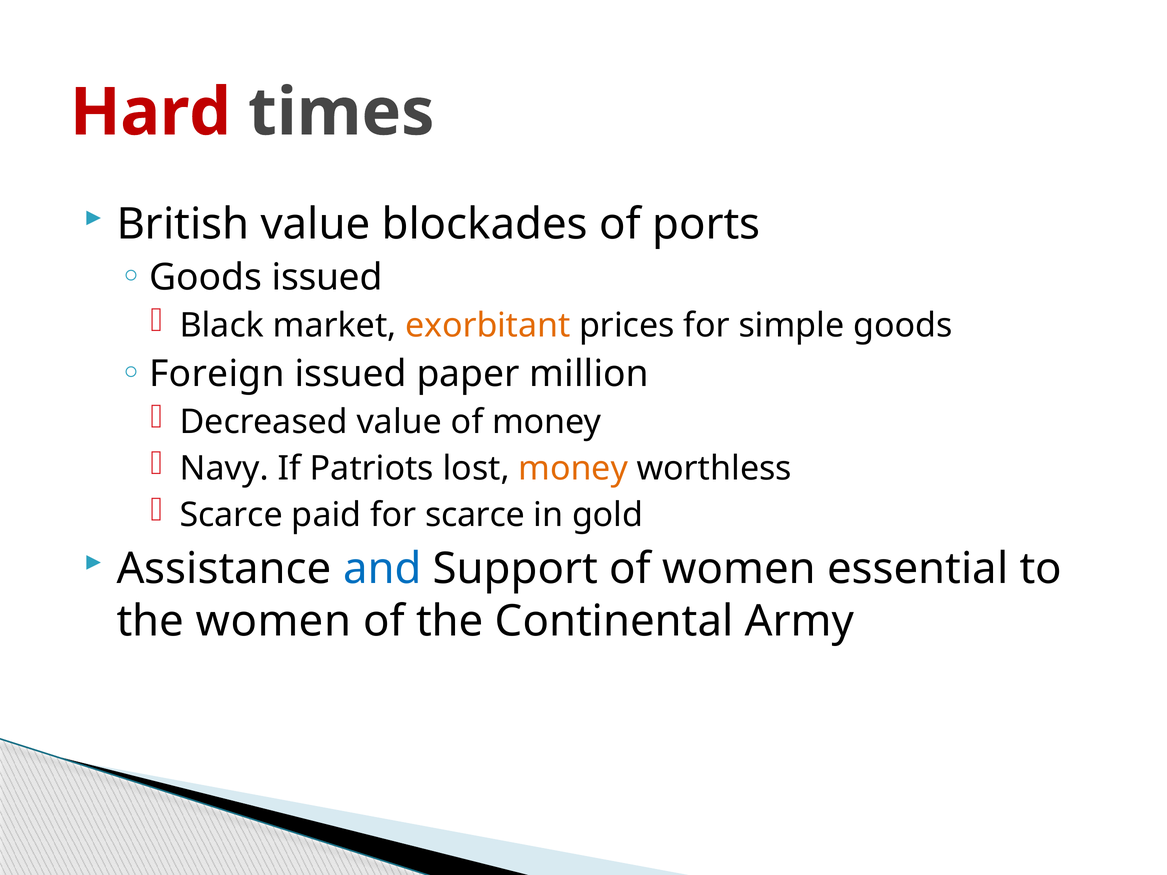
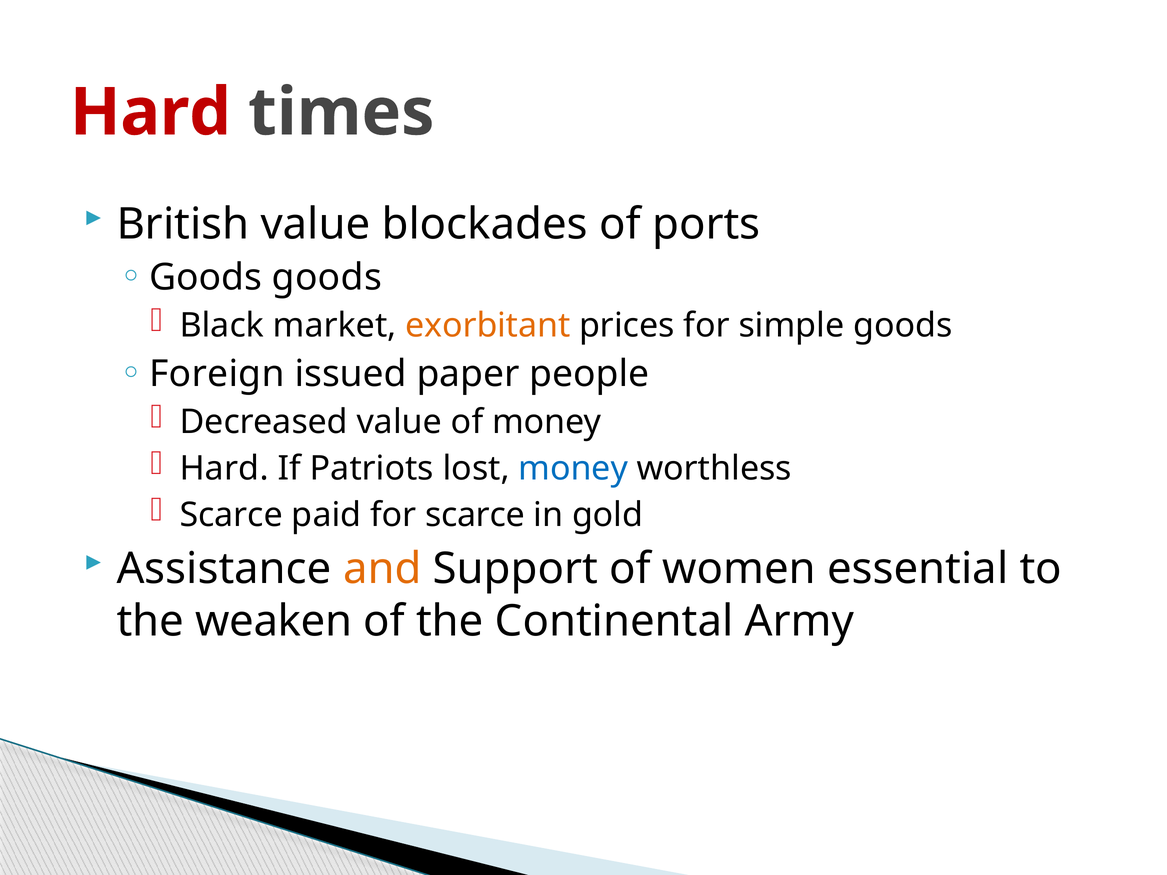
Goods issued: issued -> goods
million: million -> people
Navy at (224, 469): Navy -> Hard
money at (573, 469) colour: orange -> blue
and colour: blue -> orange
the women: women -> weaken
